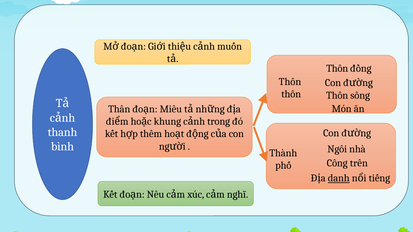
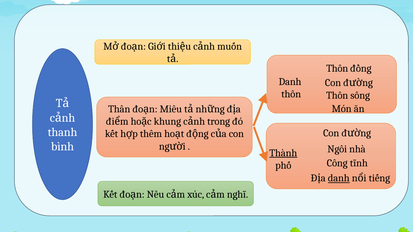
Thôn at (290, 82): Thôn -> Danh
Thành underline: none -> present
trên: trên -> tĩnh
